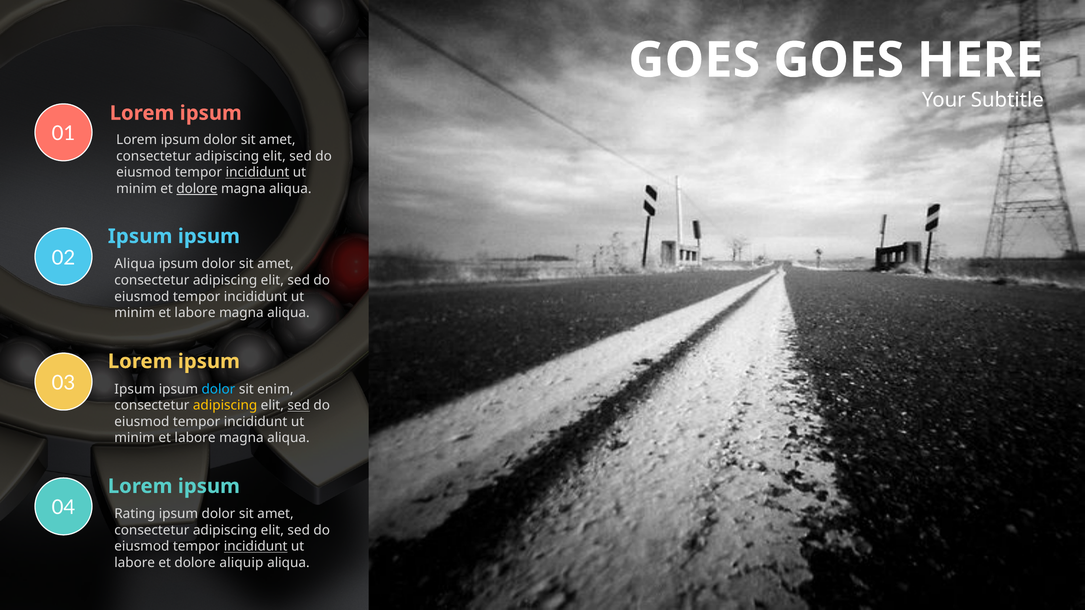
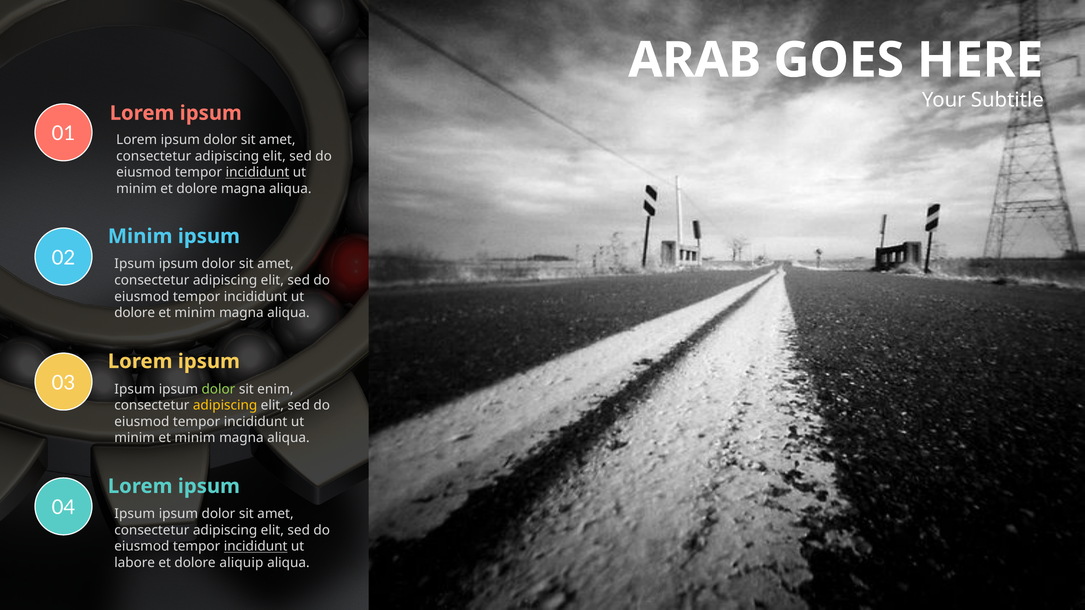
GOES at (694, 60): GOES -> ARAB
dolore at (197, 189) underline: present -> none
Ipsum at (140, 236): Ipsum -> Minim
Aliqua at (135, 264): Aliqua -> Ipsum
minim at (135, 313): minim -> dolore
labore at (195, 313): labore -> minim
dolor at (218, 389) colour: light blue -> light green
sed at (299, 406) underline: present -> none
labore at (195, 438): labore -> minim
Rating at (135, 514): Rating -> Ipsum
